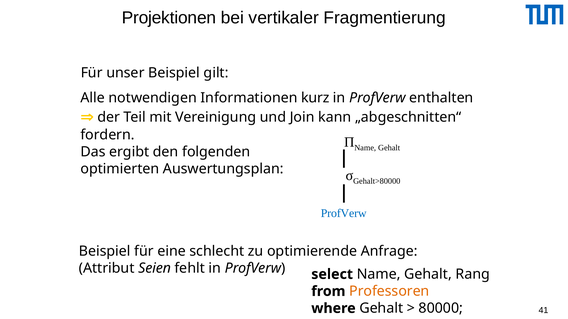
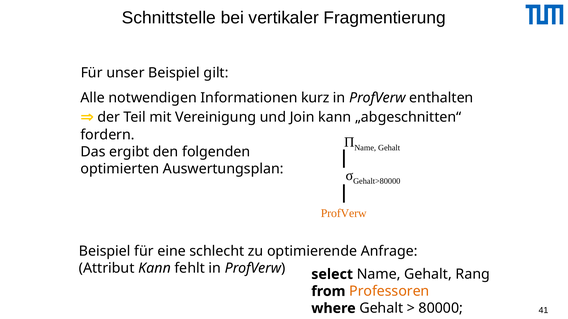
Projektionen: Projektionen -> Schnittstelle
ProfVerw at (344, 214) colour: blue -> orange
Attribut Seien: Seien -> Kann
